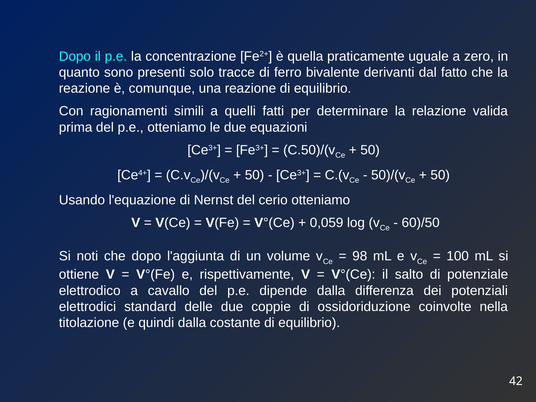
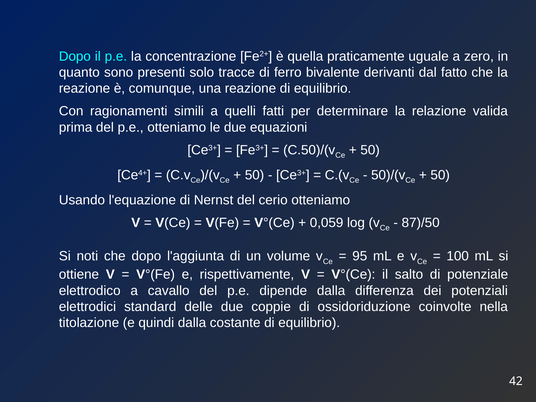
60)/50: 60)/50 -> 87)/50
98: 98 -> 95
